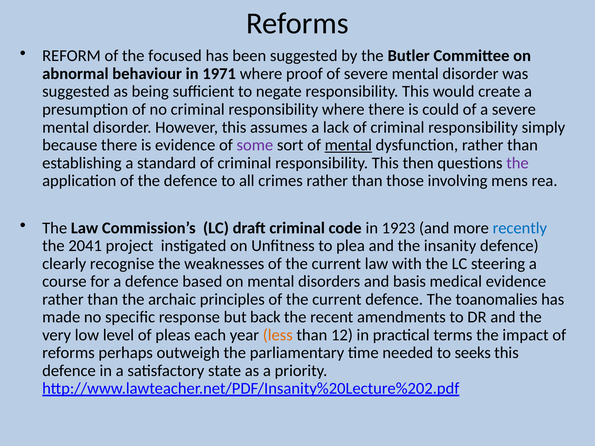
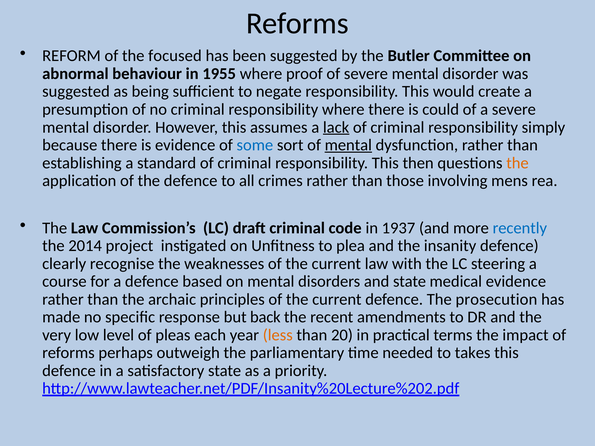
1971: 1971 -> 1955
lack underline: none -> present
some colour: purple -> blue
the at (517, 163) colour: purple -> orange
1923: 1923 -> 1937
2041: 2041 -> 2014
and basis: basis -> state
toanomalies: toanomalies -> prosecution
12: 12 -> 20
seeks: seeks -> takes
